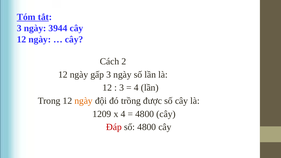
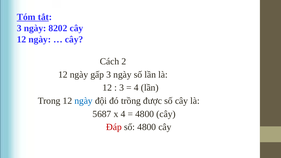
3944: 3944 -> 8202
ngày at (84, 101) colour: orange -> blue
1209: 1209 -> 5687
